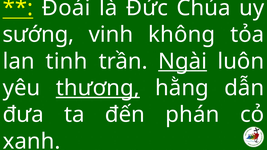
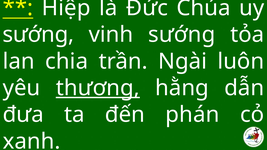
Đoái: Đoái -> Hiệp
vinh không: không -> sướng
tinh: tinh -> chia
Ngài underline: present -> none
